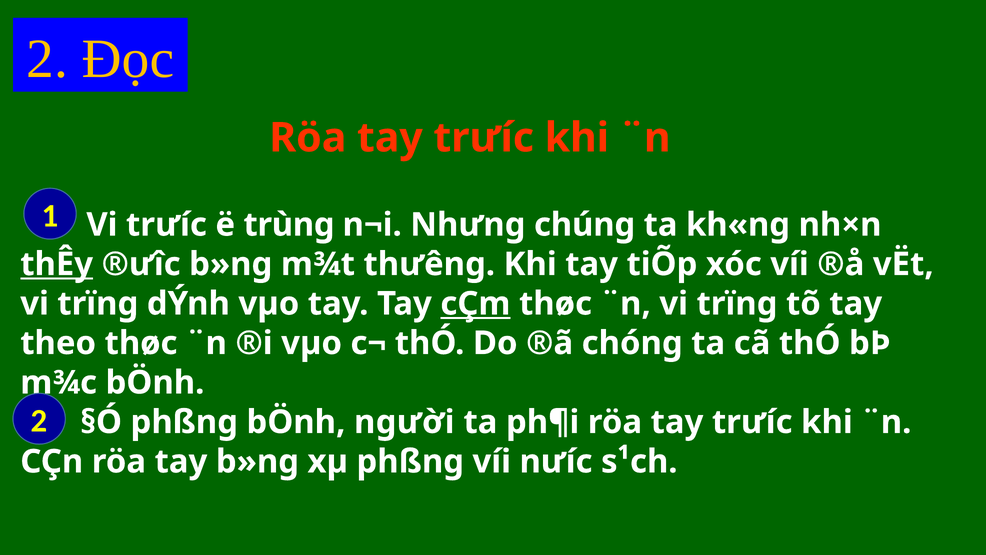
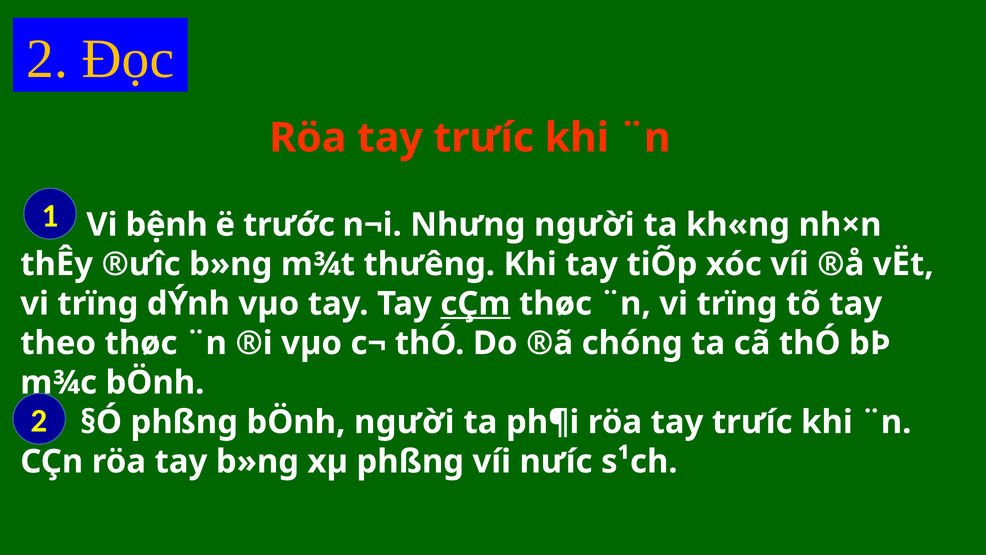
Vi trưíc: trưíc -> bệnh
trùng: trùng -> trước
chúng at (585, 225): chúng -> người
thÊy underline: present -> none
